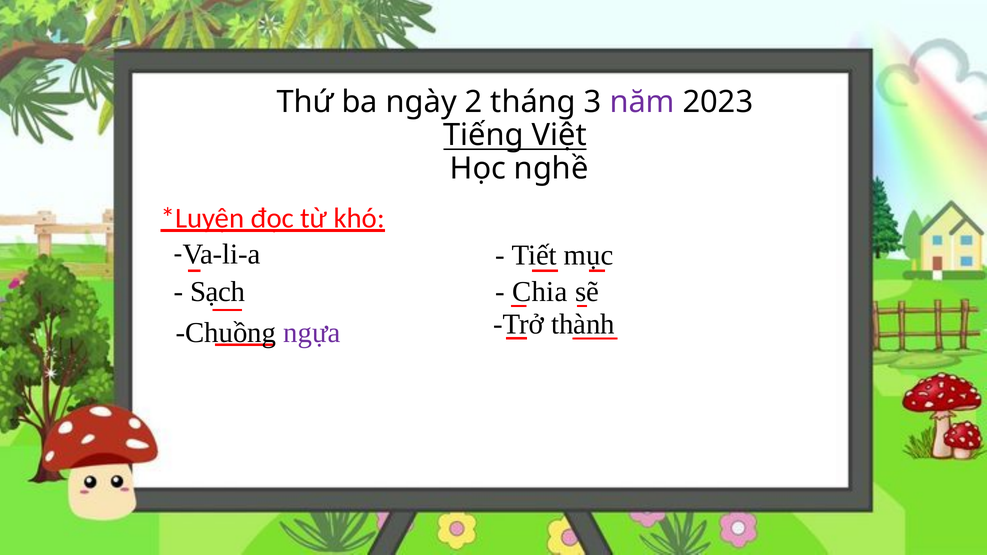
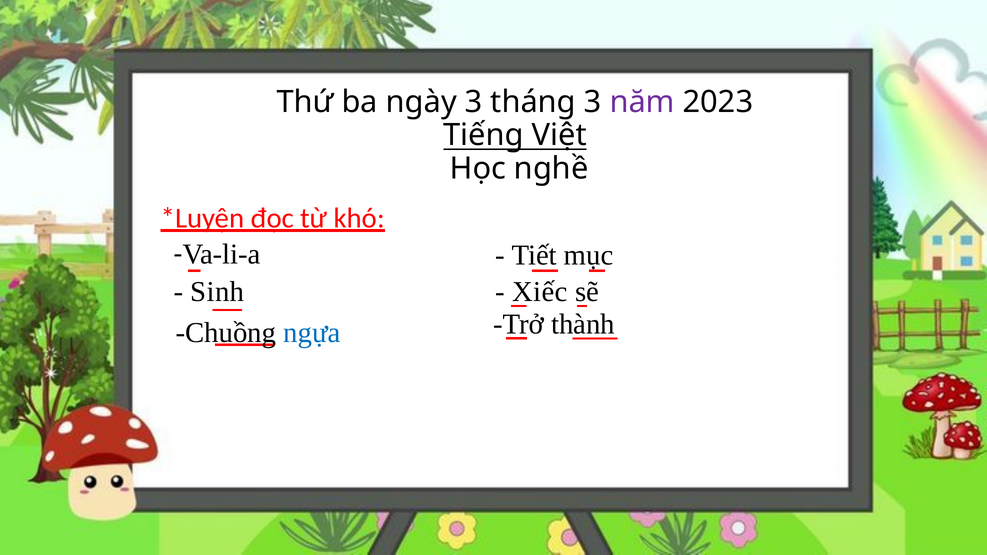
ngày 2: 2 -> 3
Sạch: Sạch -> Sinh
Chia: Chia -> Xiếc
ngựa colour: purple -> blue
